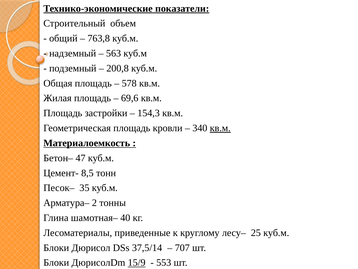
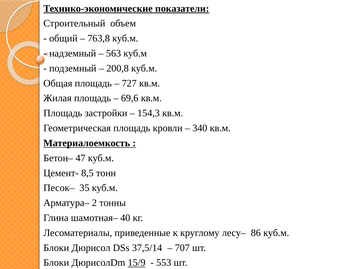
578: 578 -> 727
кв.м at (220, 128) underline: present -> none
25: 25 -> 86
